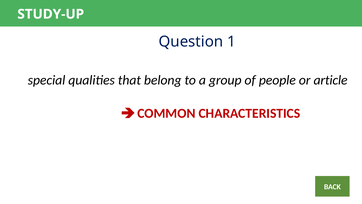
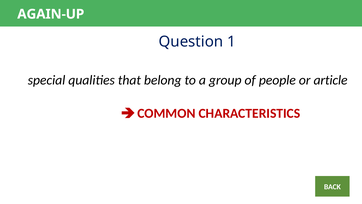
STUDY-UP: STUDY-UP -> AGAIN-UP
